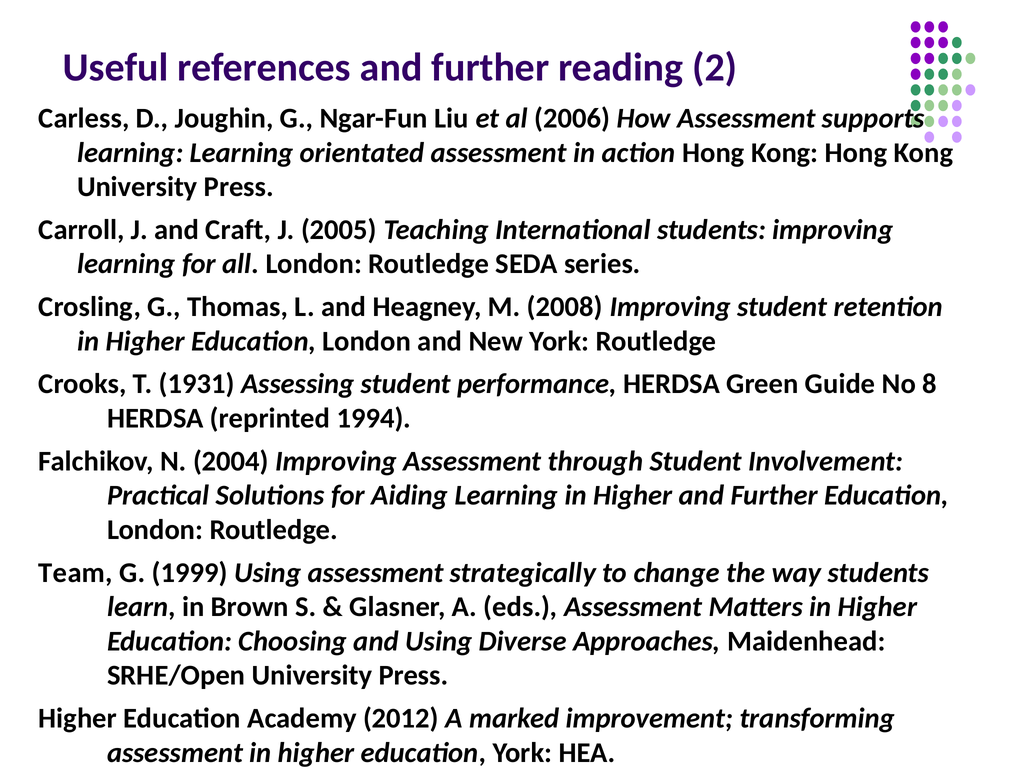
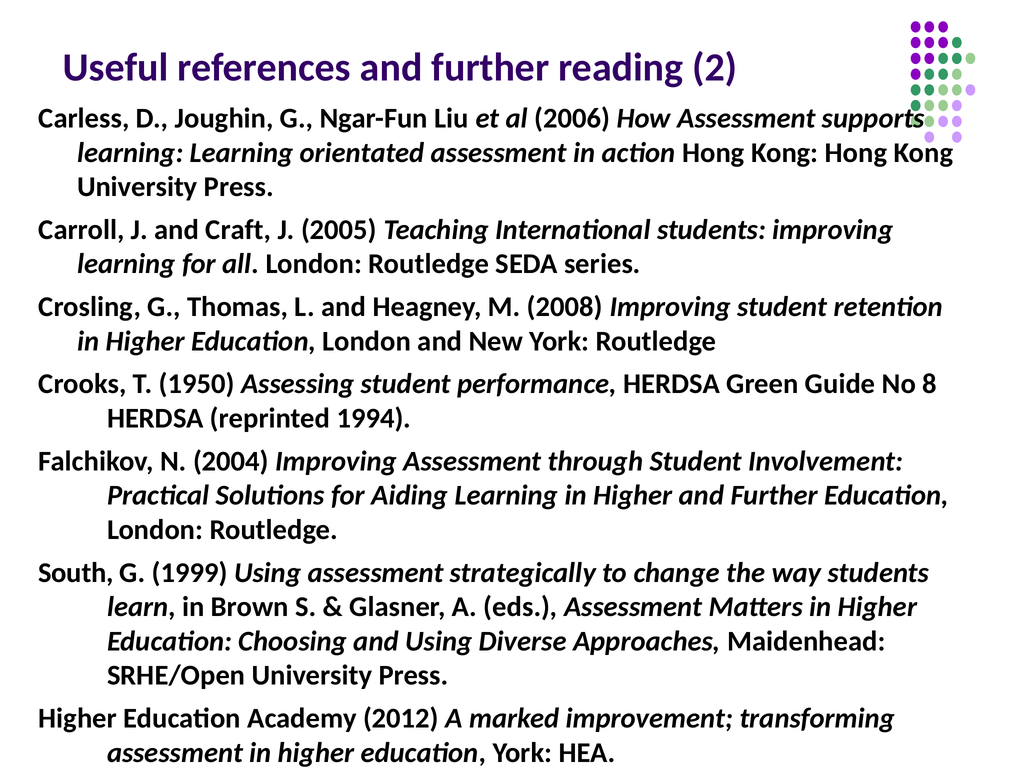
1931: 1931 -> 1950
Team: Team -> South
